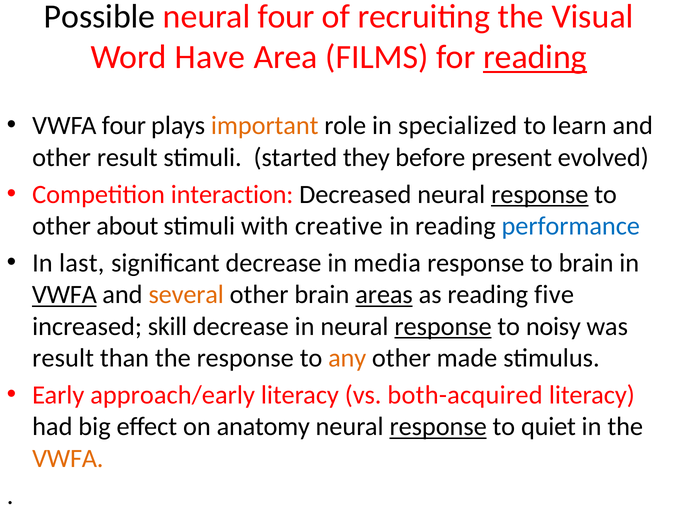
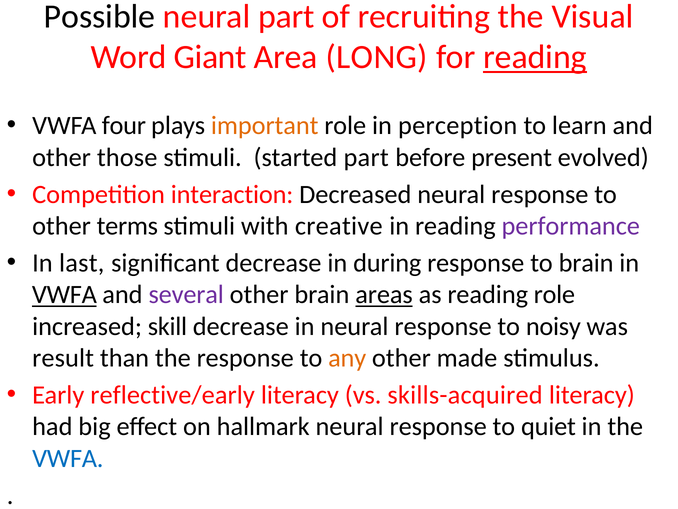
neural four: four -> part
Have: Have -> Giant
FILMS: FILMS -> LONG
specialized: specialized -> perception
other result: result -> those
started they: they -> part
response at (540, 194) underline: present -> none
about: about -> terms
performance colour: blue -> purple
media: media -> during
several colour: orange -> purple
reading five: five -> role
response at (443, 326) underline: present -> none
approach/early: approach/early -> reflective/early
both-acquired: both-acquired -> skills-acquired
anatomy: anatomy -> hallmark
response at (438, 426) underline: present -> none
VWFA at (68, 458) colour: orange -> blue
